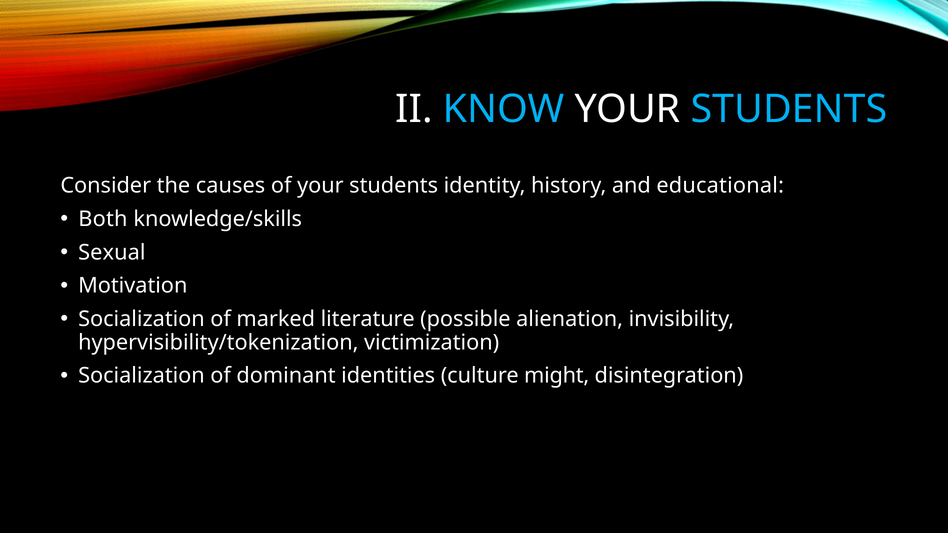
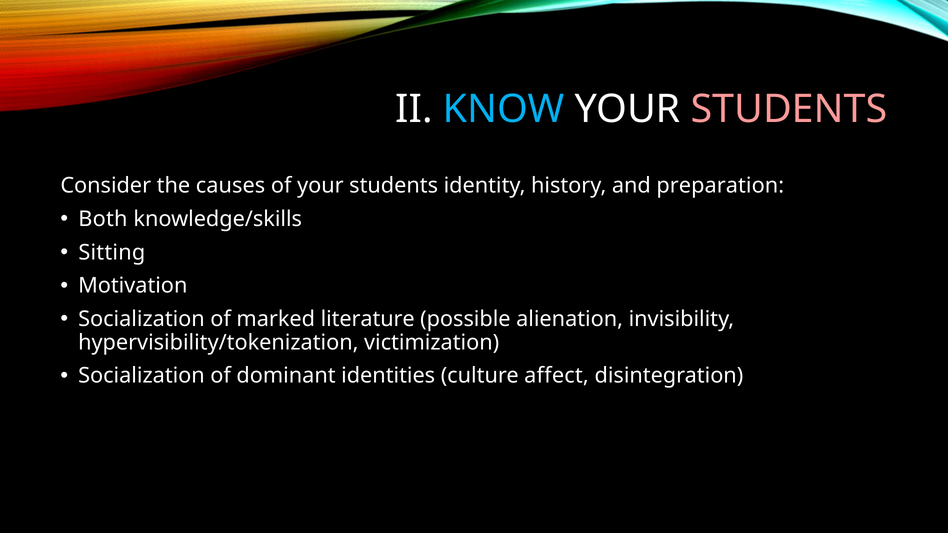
STUDENTS at (789, 109) colour: light blue -> pink
educational: educational -> preparation
Sexual: Sexual -> Sitting
might: might -> affect
